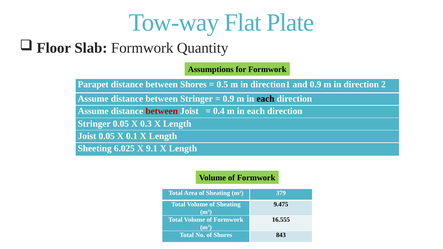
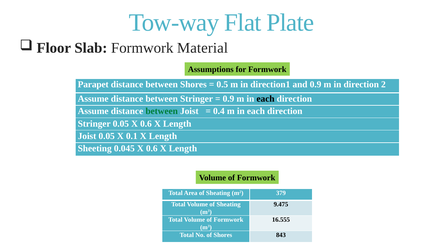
Quantity: Quantity -> Material
between at (162, 111) colour: red -> green
0.05 X 0.3: 0.3 -> 0.6
6.025: 6.025 -> 0.045
9.1 at (152, 149): 9.1 -> 0.6
